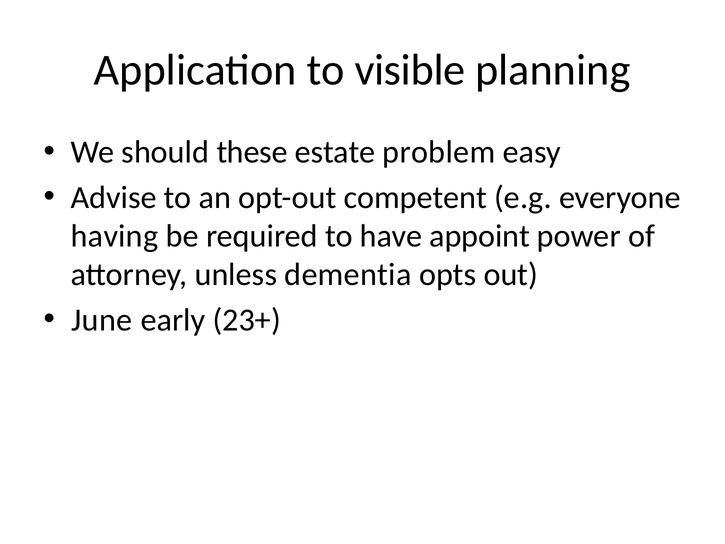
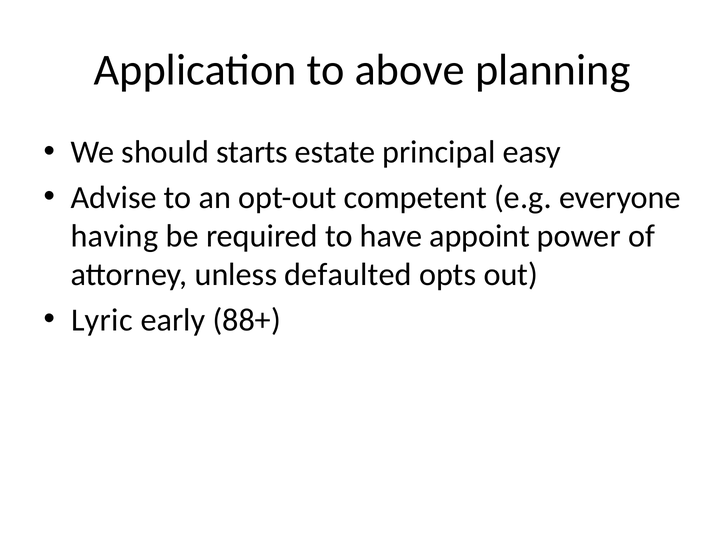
visible: visible -> above
these: these -> starts
problem: problem -> principal
dementia: dementia -> defaulted
June: June -> Lyric
23+: 23+ -> 88+
